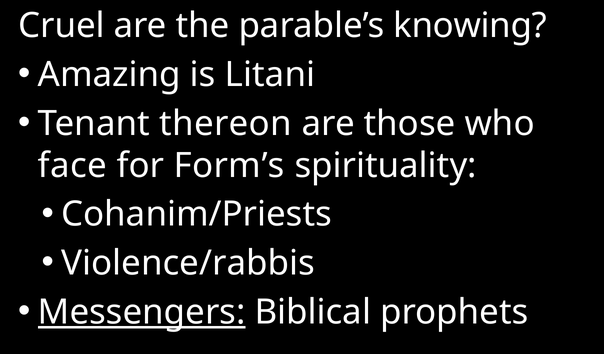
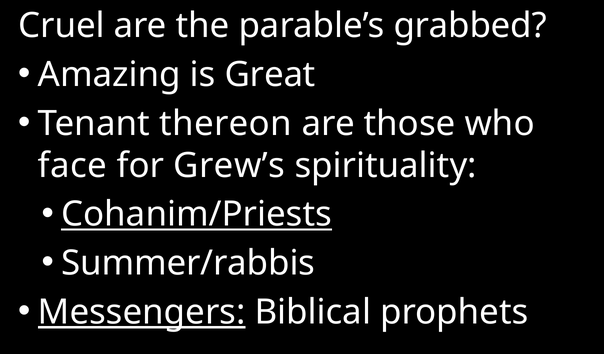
knowing: knowing -> grabbed
Litani: Litani -> Great
Form’s: Form’s -> Grew’s
Cohanim/Priests underline: none -> present
Violence/rabbis: Violence/rabbis -> Summer/rabbis
